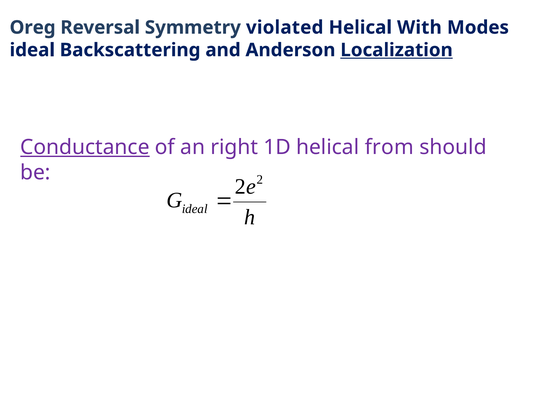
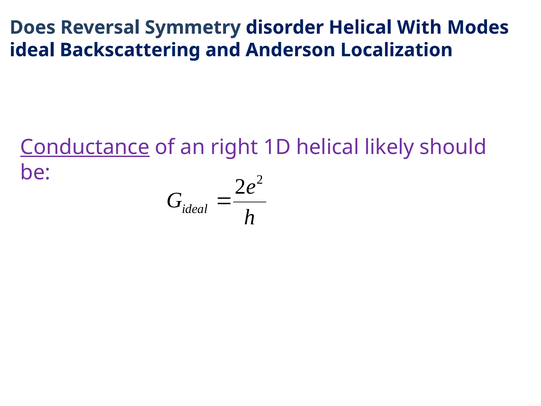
Oreg: Oreg -> Does
violated: violated -> disorder
Localization underline: present -> none
from: from -> likely
